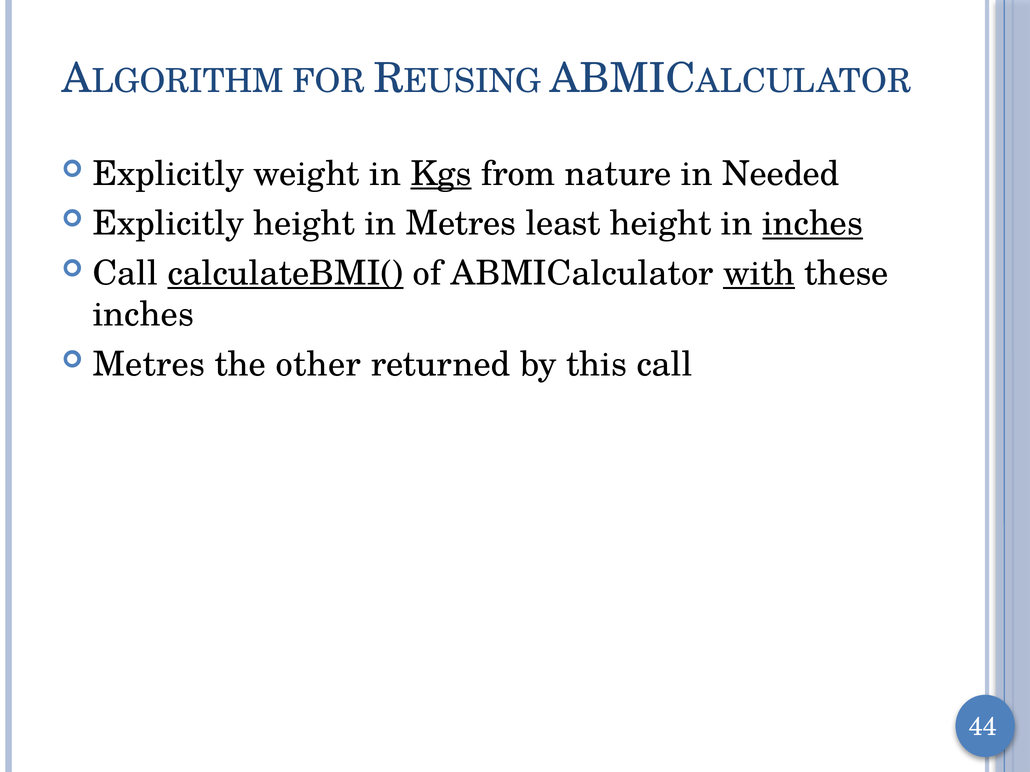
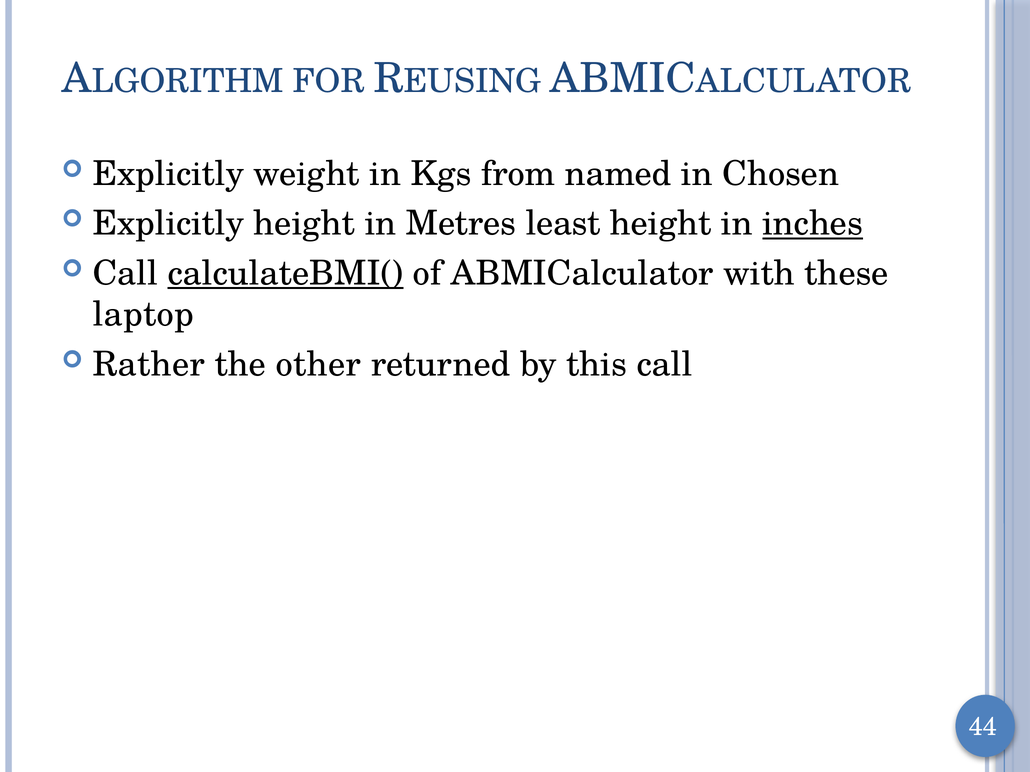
Kgs underline: present -> none
nature: nature -> named
Needed: Needed -> Chosen
with underline: present -> none
inches at (143, 315): inches -> laptop
Metres at (149, 365): Metres -> Rather
